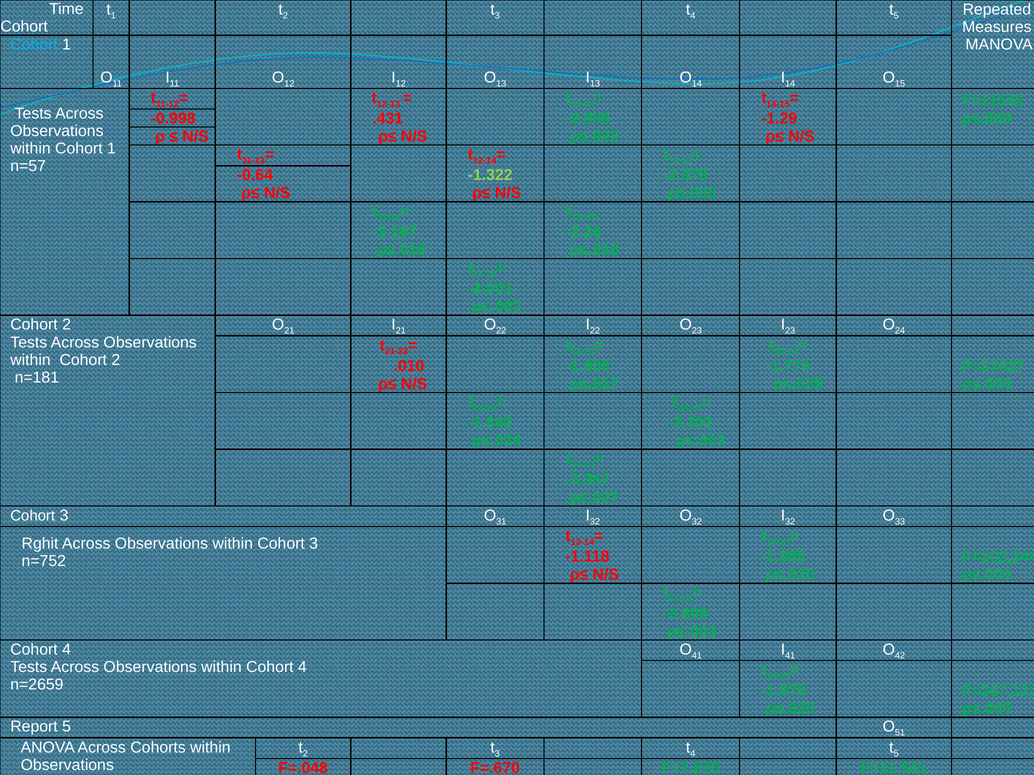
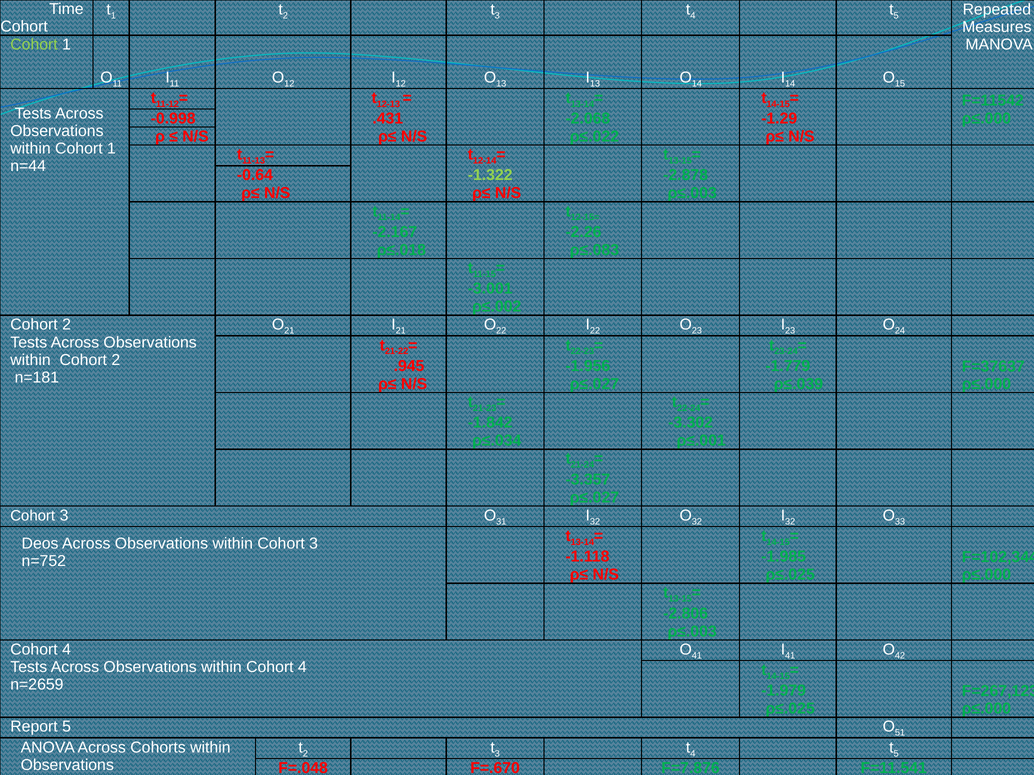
Cohort at (34, 45) colour: light blue -> light green
n=57: n=57 -> n=44
ρ≤.516: ρ≤.516 -> ρ≤.083
.010: .010 -> .945
Rghit: Rghit -> Deos
